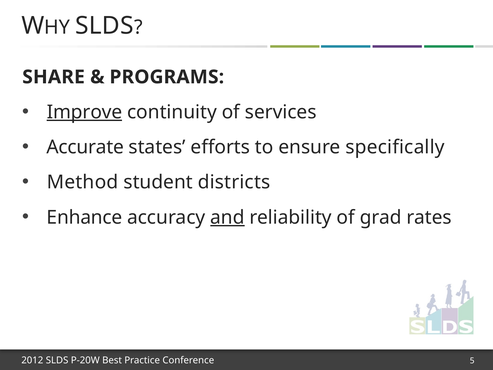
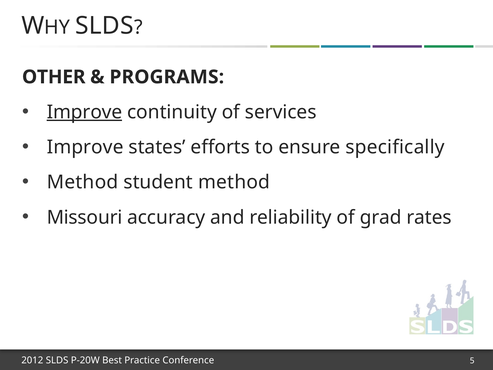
SHARE: SHARE -> OTHER
Accurate at (85, 147): Accurate -> Improve
student districts: districts -> method
Enhance: Enhance -> Missouri
and underline: present -> none
